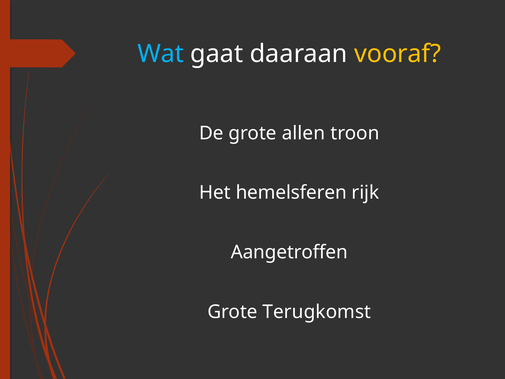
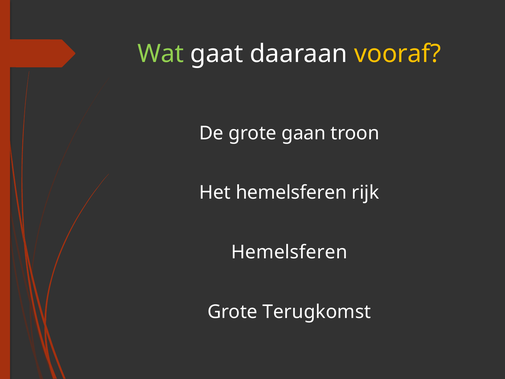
Wat colour: light blue -> light green
allen: allen -> gaan
Aangetroffen at (289, 252): Aangetroffen -> Hemelsferen
